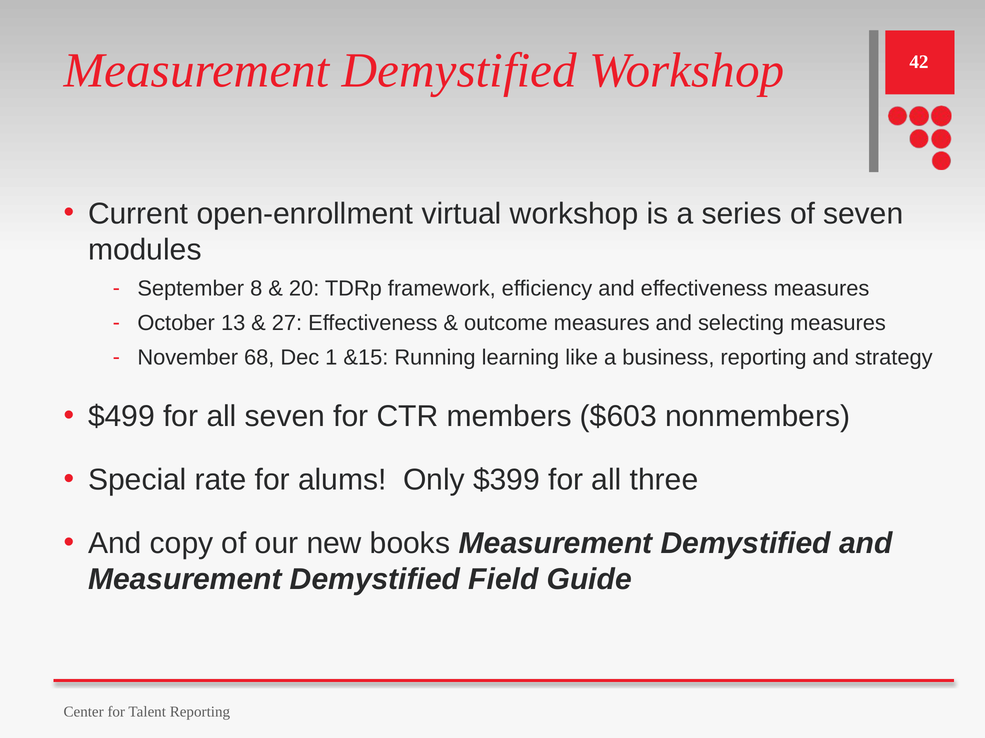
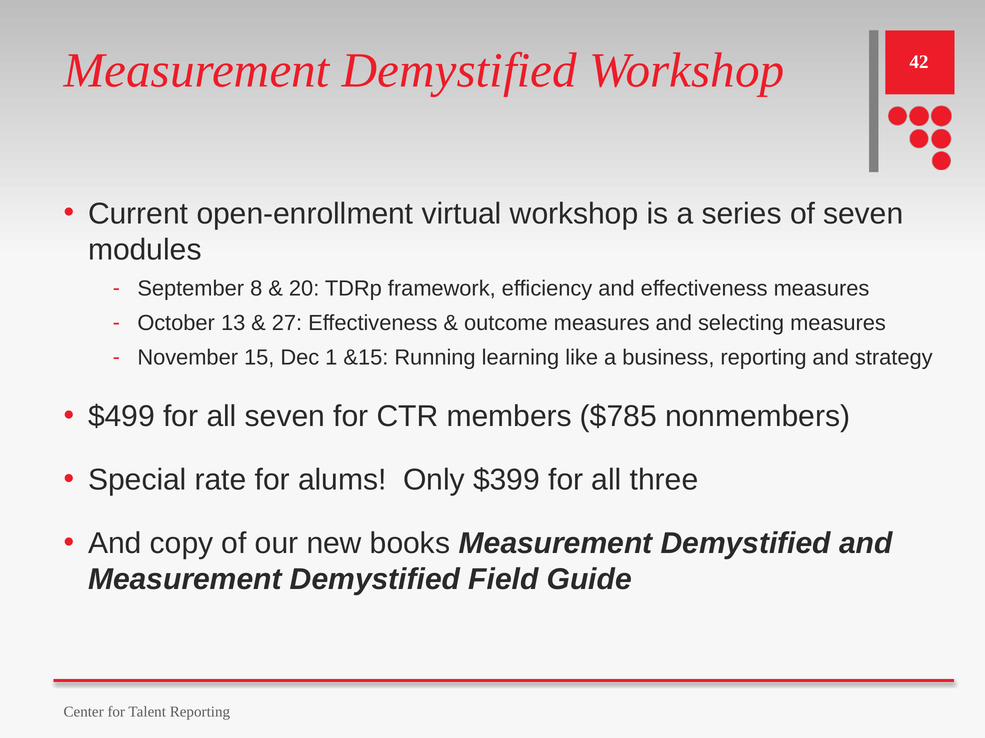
68: 68 -> 15
$603: $603 -> $785
